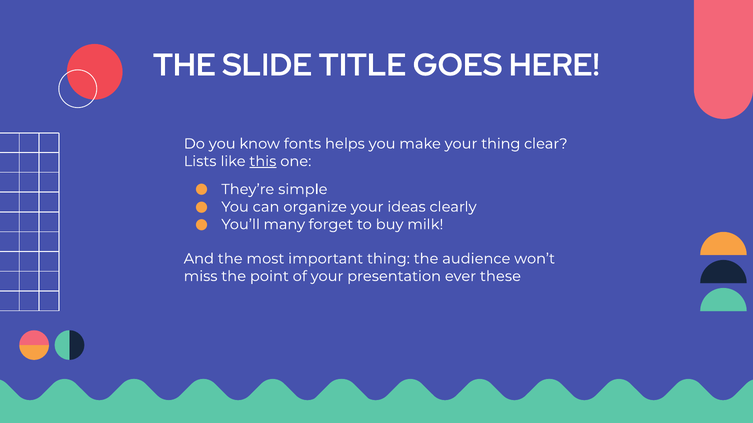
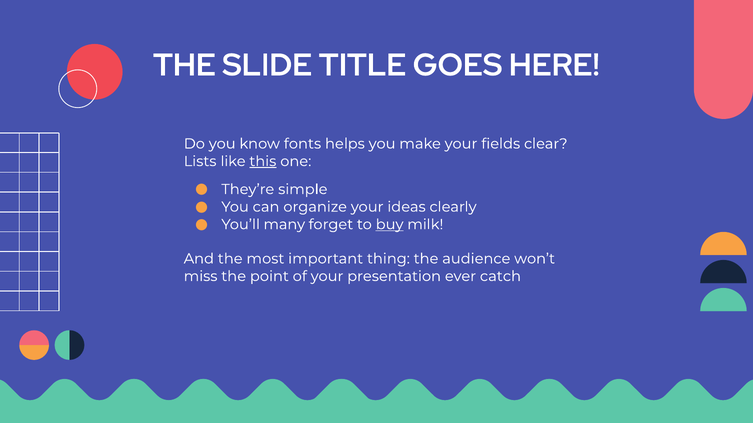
your thing: thing -> fields
buy underline: none -> present
these: these -> catch
